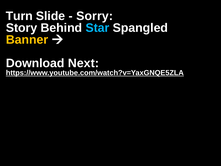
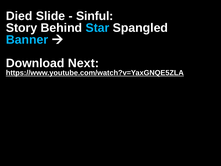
Turn: Turn -> Died
Sorry: Sorry -> Sinful
Banner colour: yellow -> light blue
